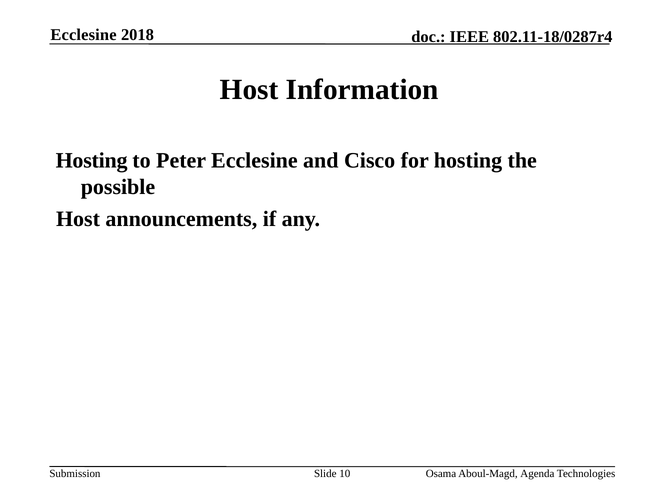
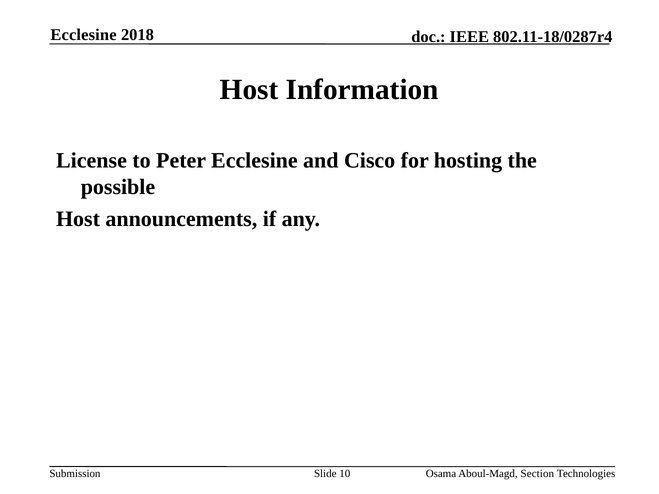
Hosting at (92, 161): Hosting -> License
Agenda: Agenda -> Section
